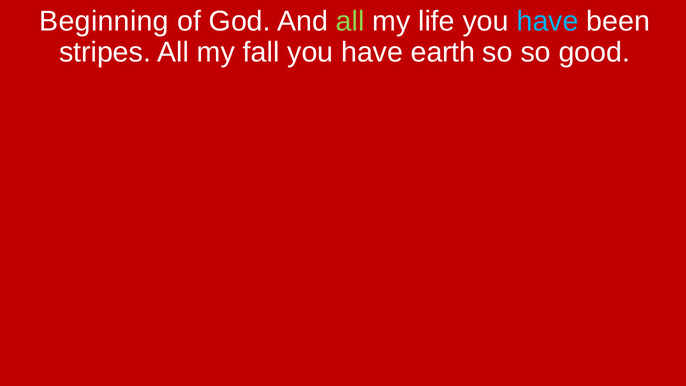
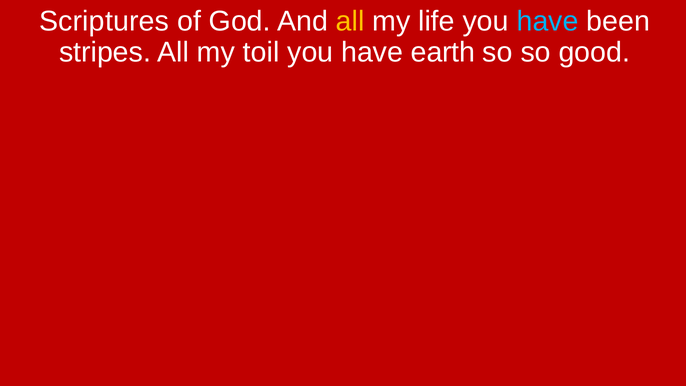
Beginning: Beginning -> Scriptures
all at (350, 21) colour: light green -> yellow
fall: fall -> toil
